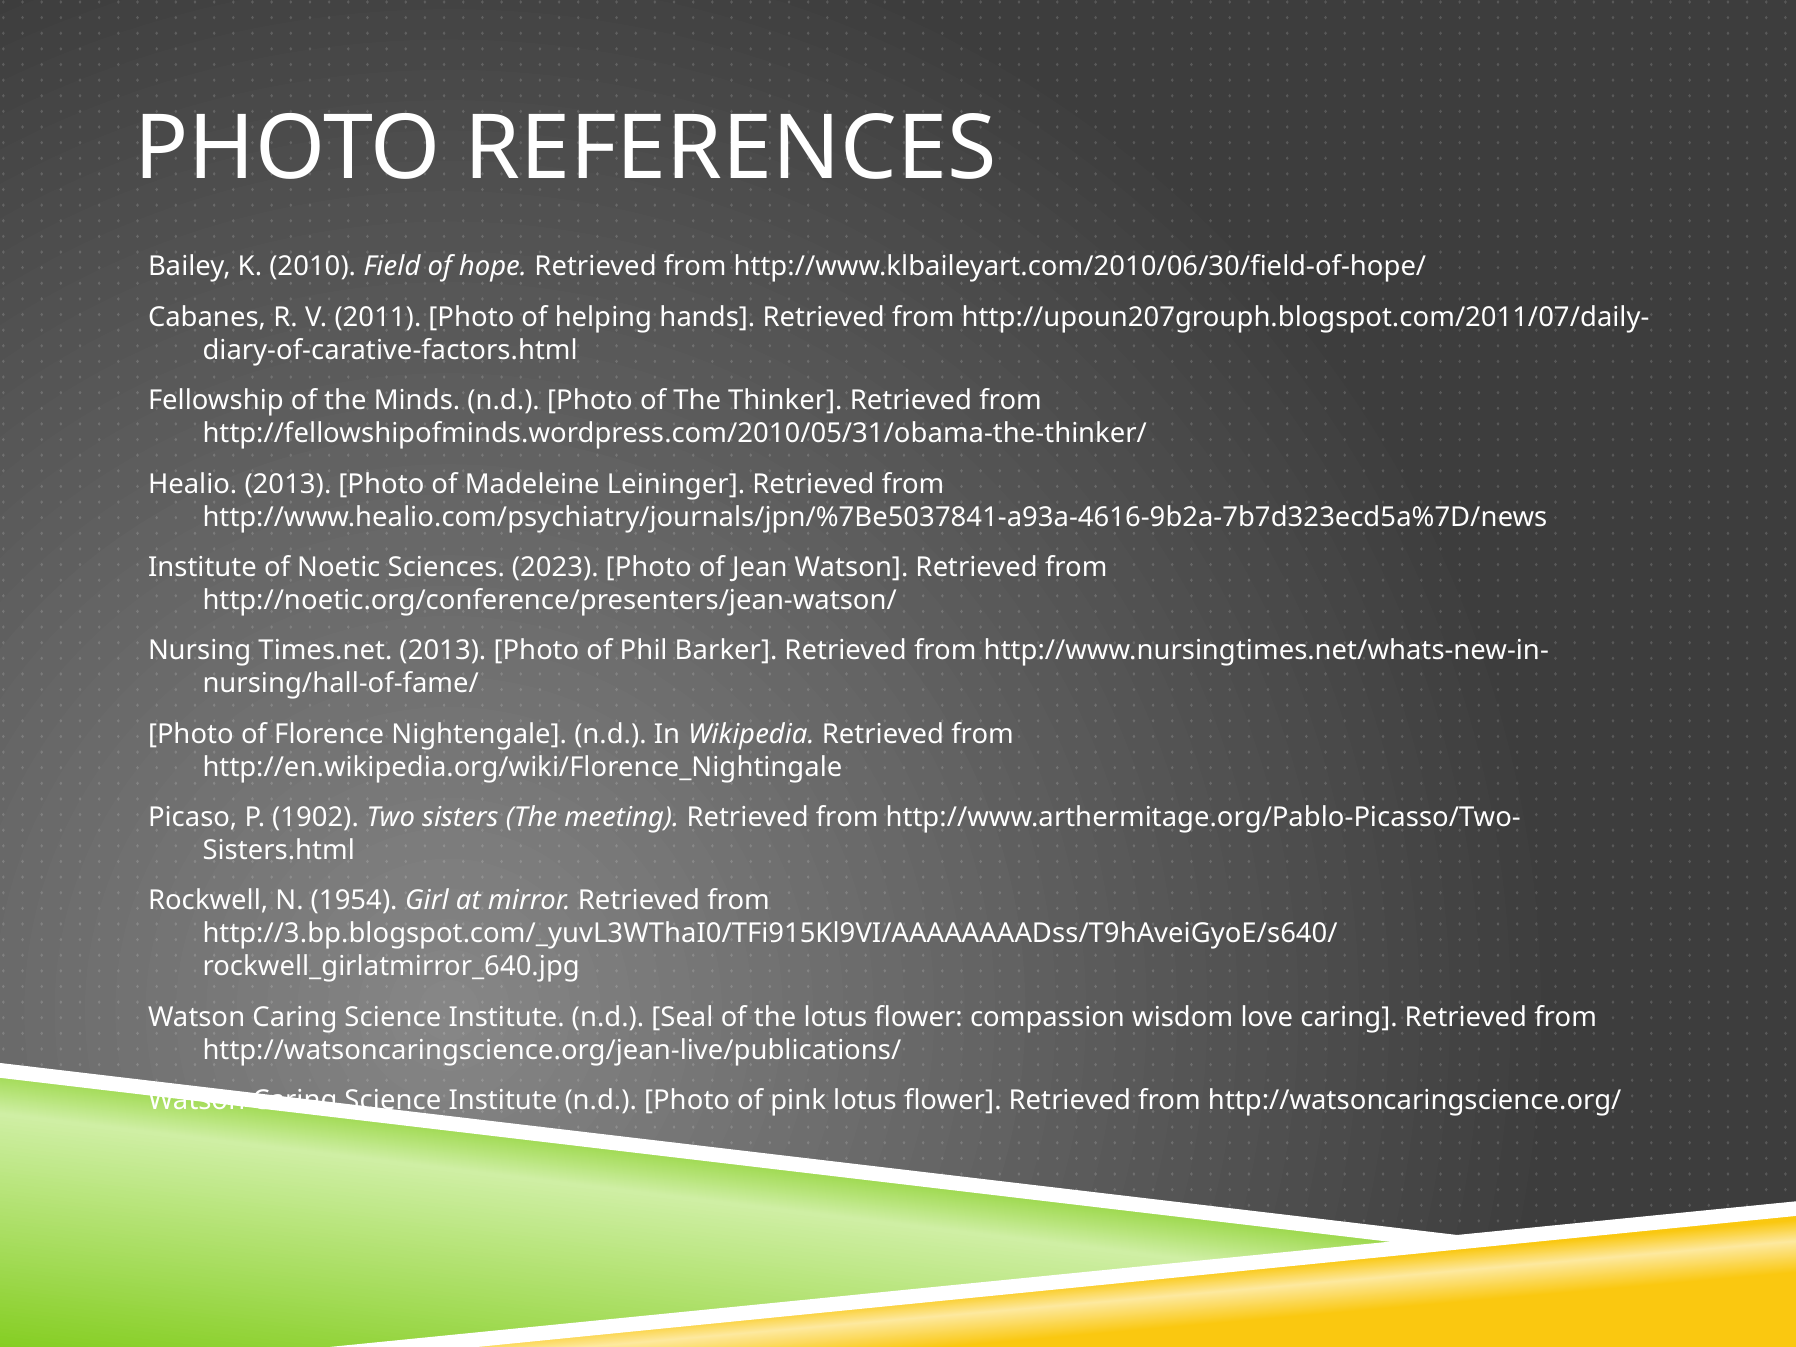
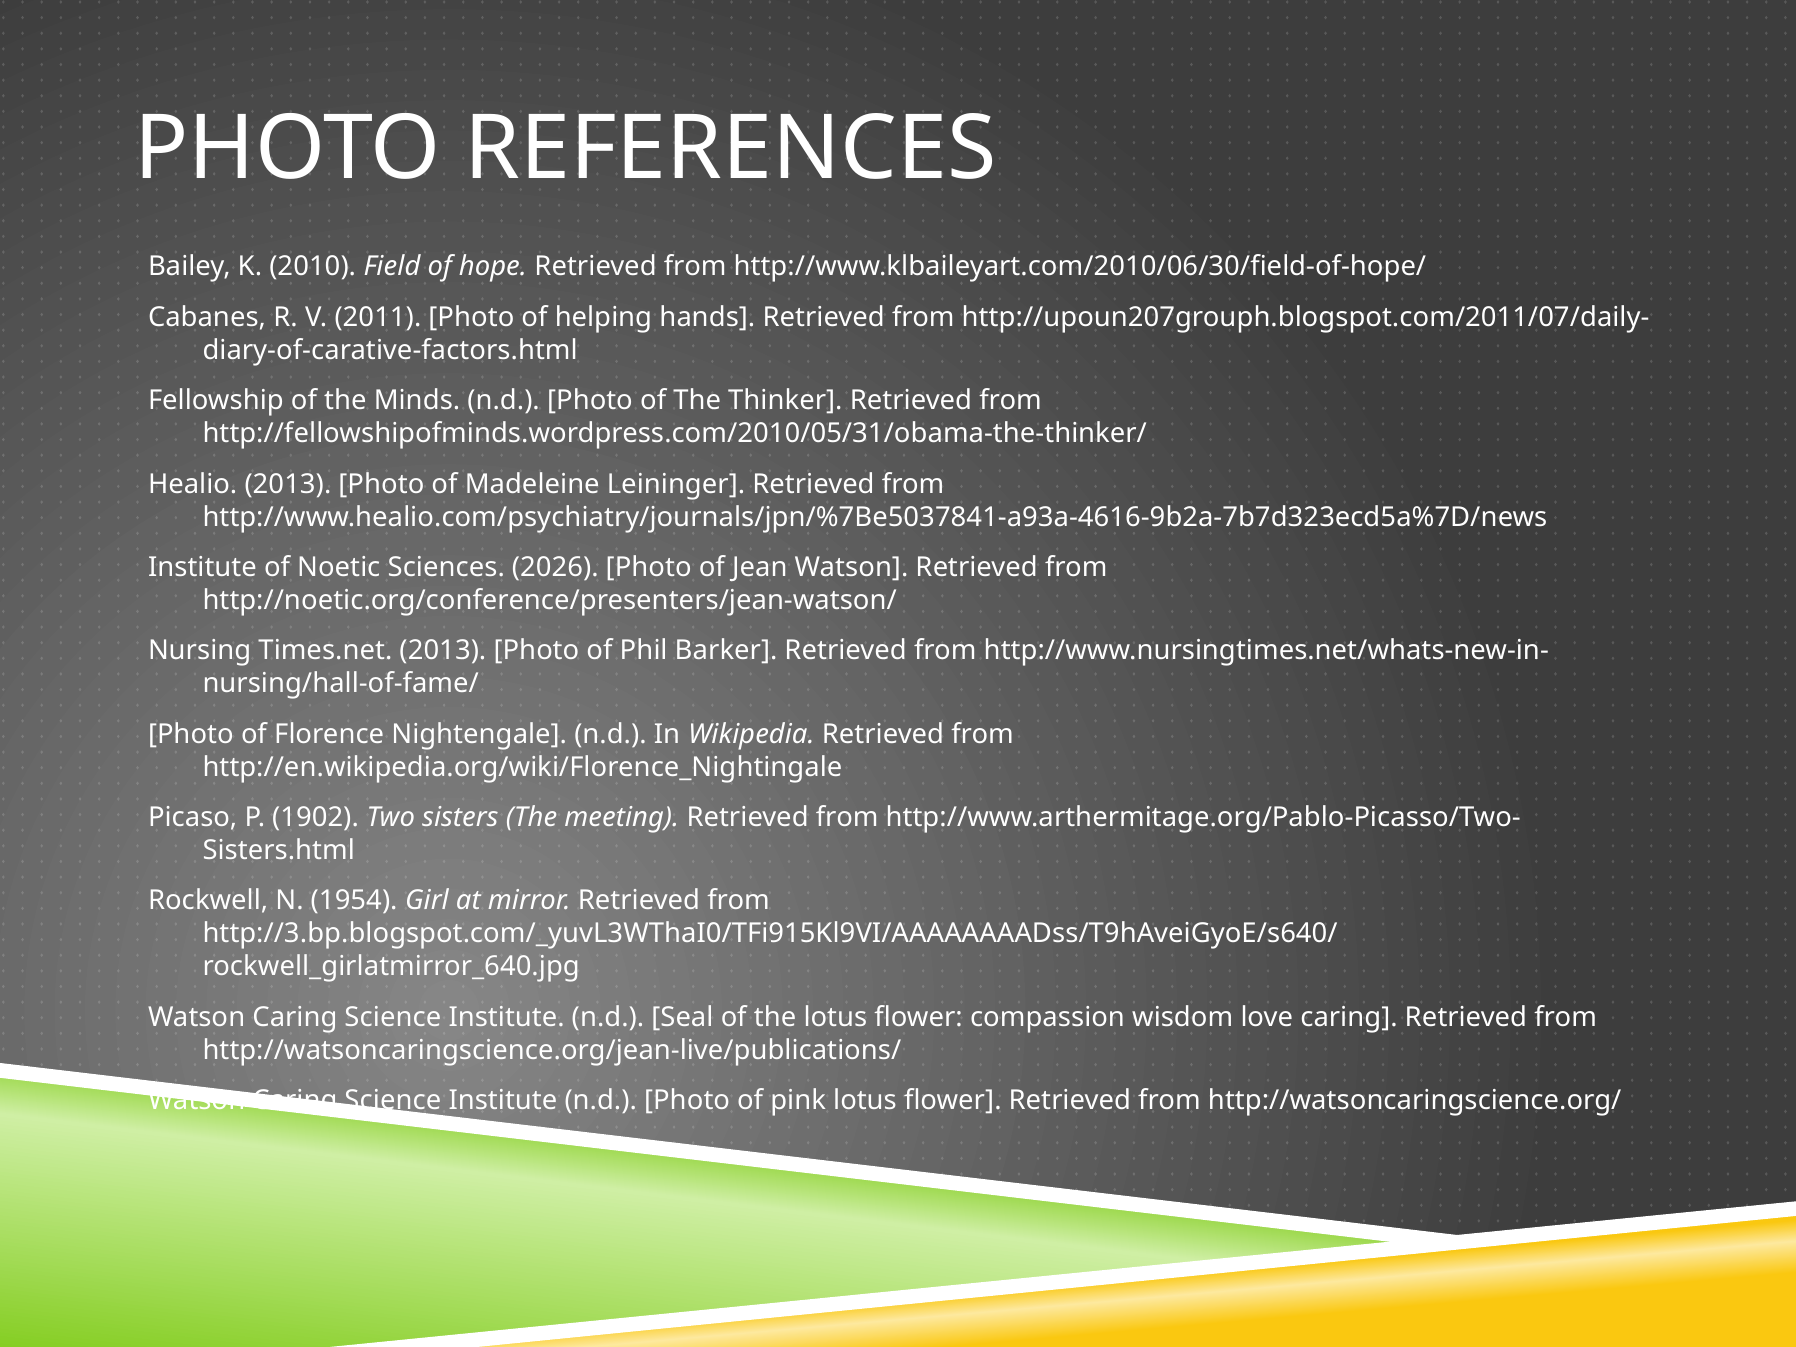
2023: 2023 -> 2026
